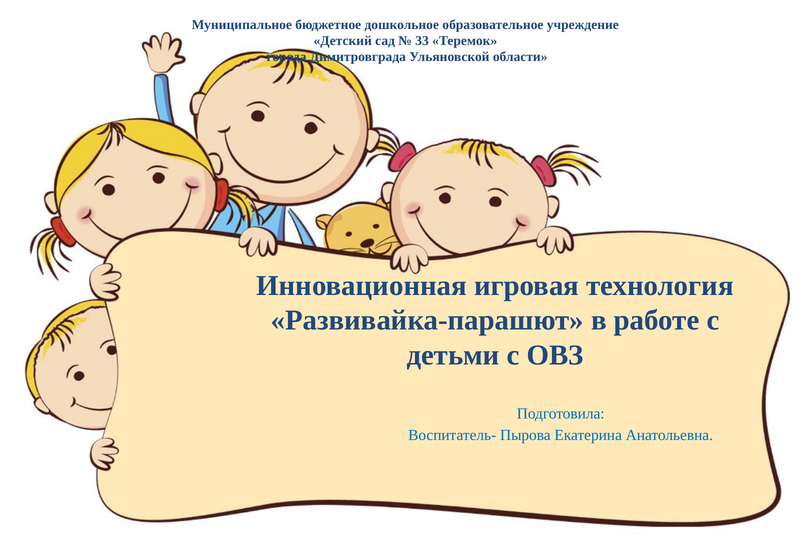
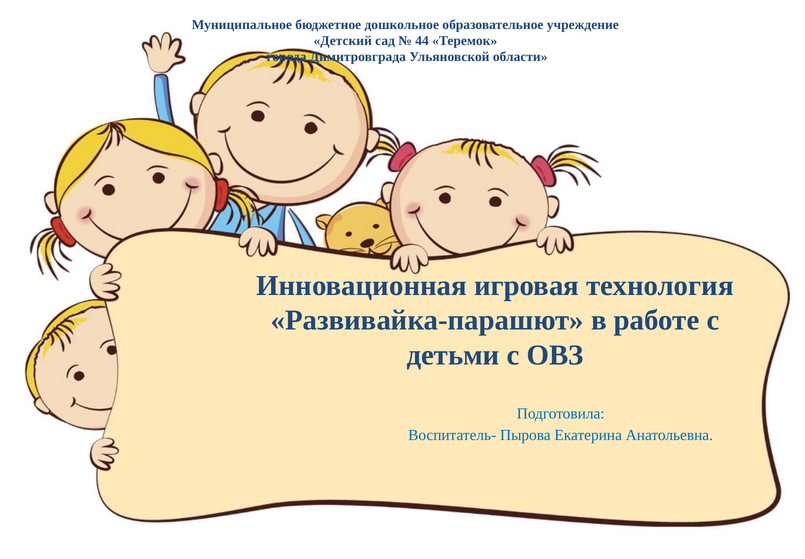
33: 33 -> 44
